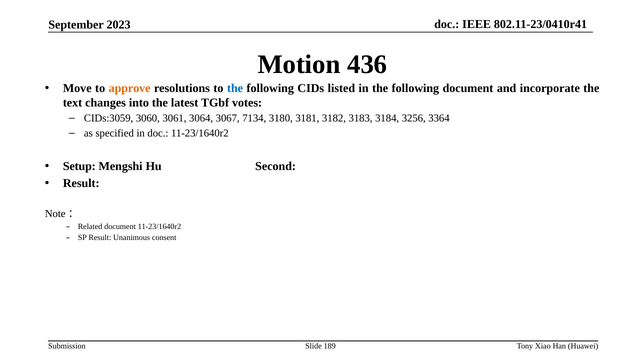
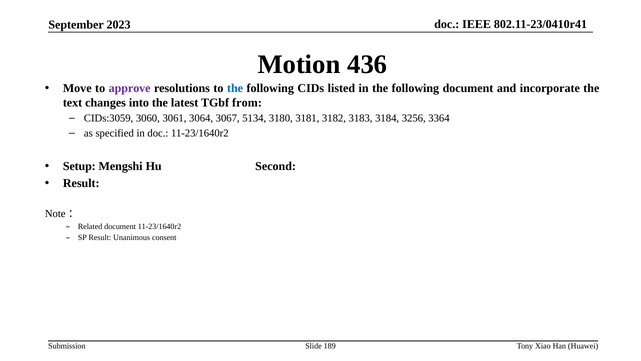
approve colour: orange -> purple
votes: votes -> from
7134: 7134 -> 5134
